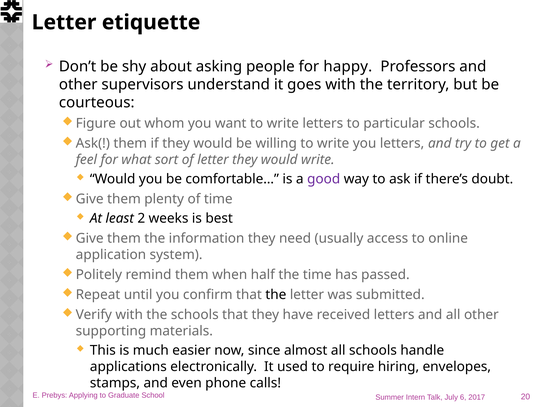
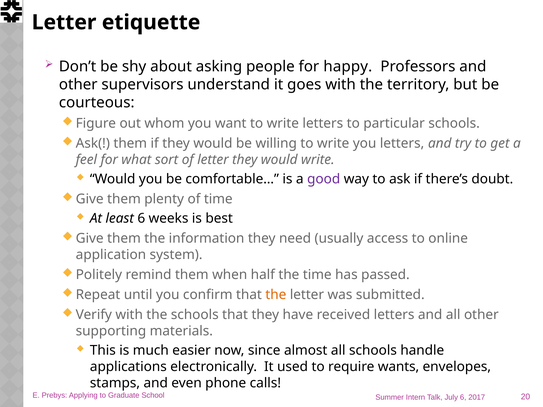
least 2: 2 -> 6
the at (276, 295) colour: black -> orange
hiring: hiring -> wants
